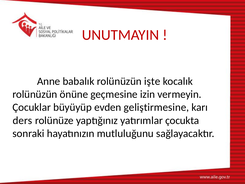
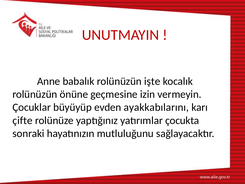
geliştirmesine: geliştirmesine -> ayakkabılarını
ders: ders -> çifte
